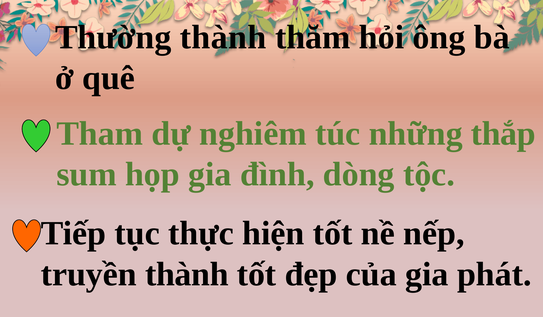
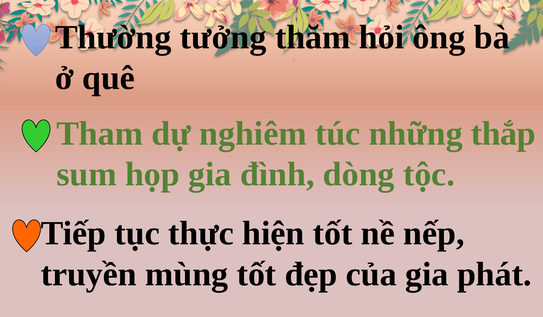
Thường thành: thành -> tưởng
truyền thành: thành -> mùng
